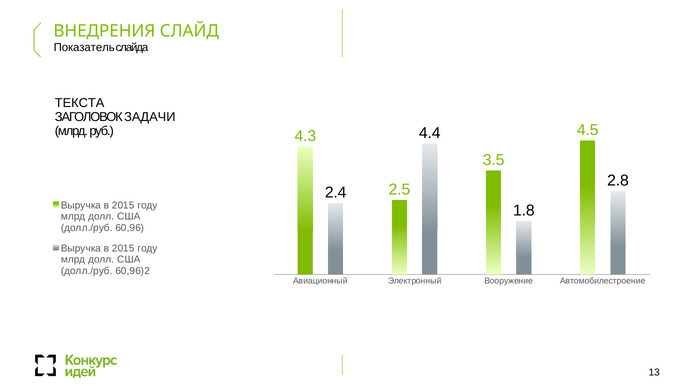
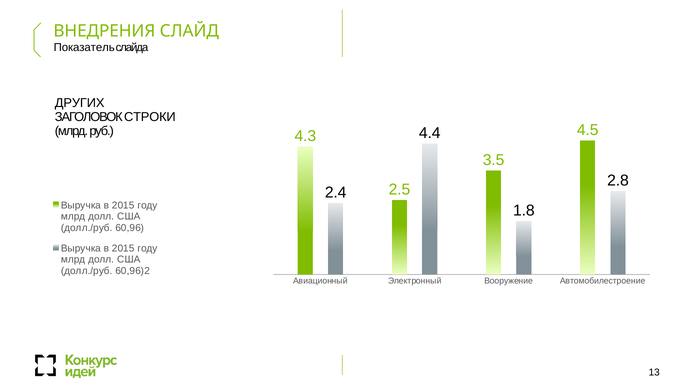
ТЕКСТА: ТЕКСТА -> ДРУГИХ
ЗАДАЧИ: ЗАДАЧИ -> СТРОКИ
